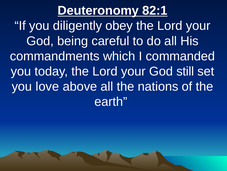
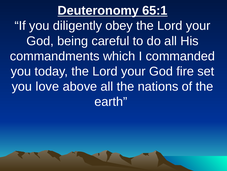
82:1: 82:1 -> 65:1
still: still -> fire
